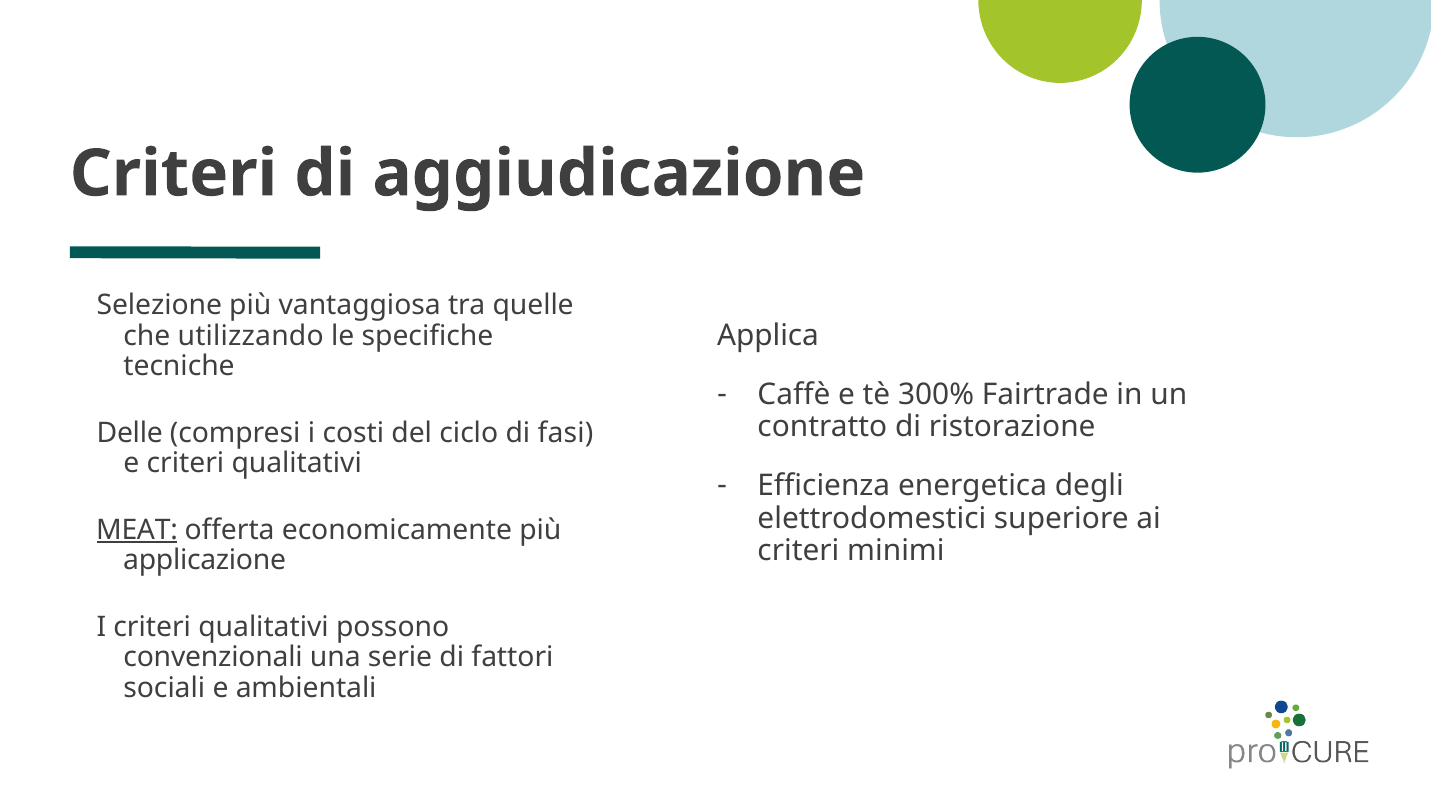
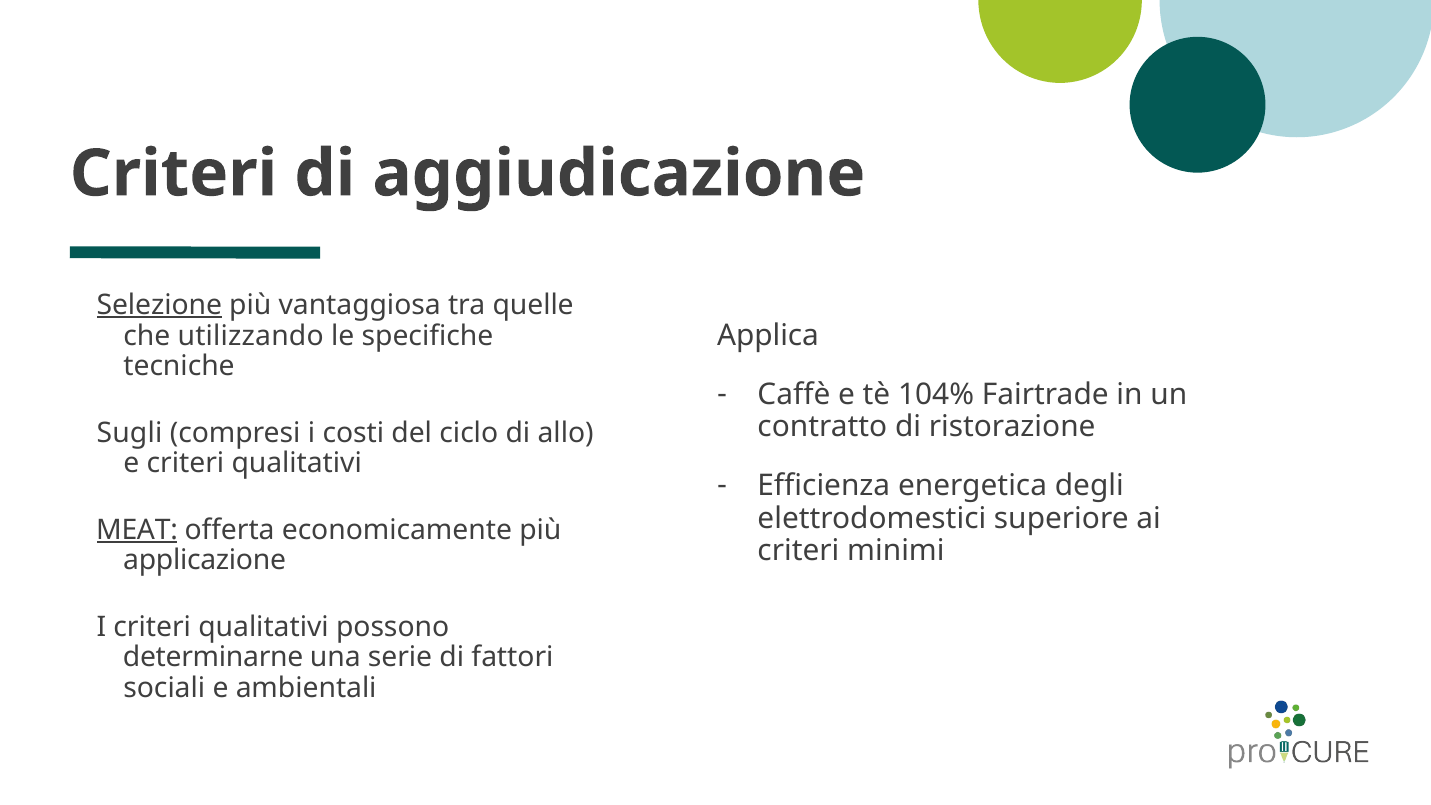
Selezione underline: none -> present
300%: 300% -> 104%
Delle: Delle -> Sugli
fasi: fasi -> allo
convenzionali: convenzionali -> determinarne
